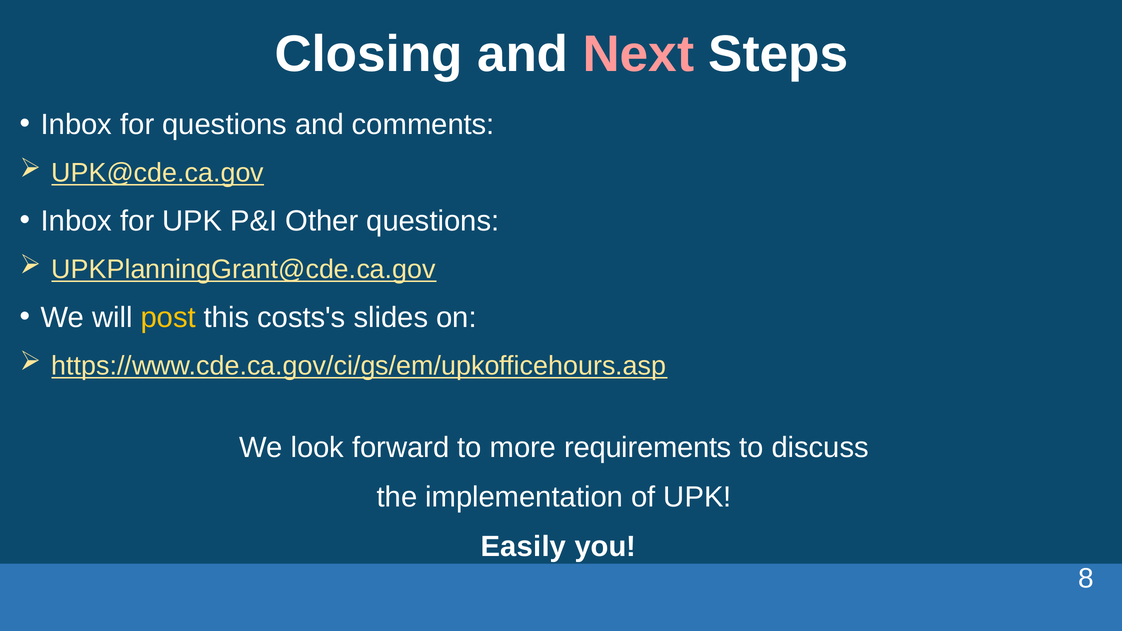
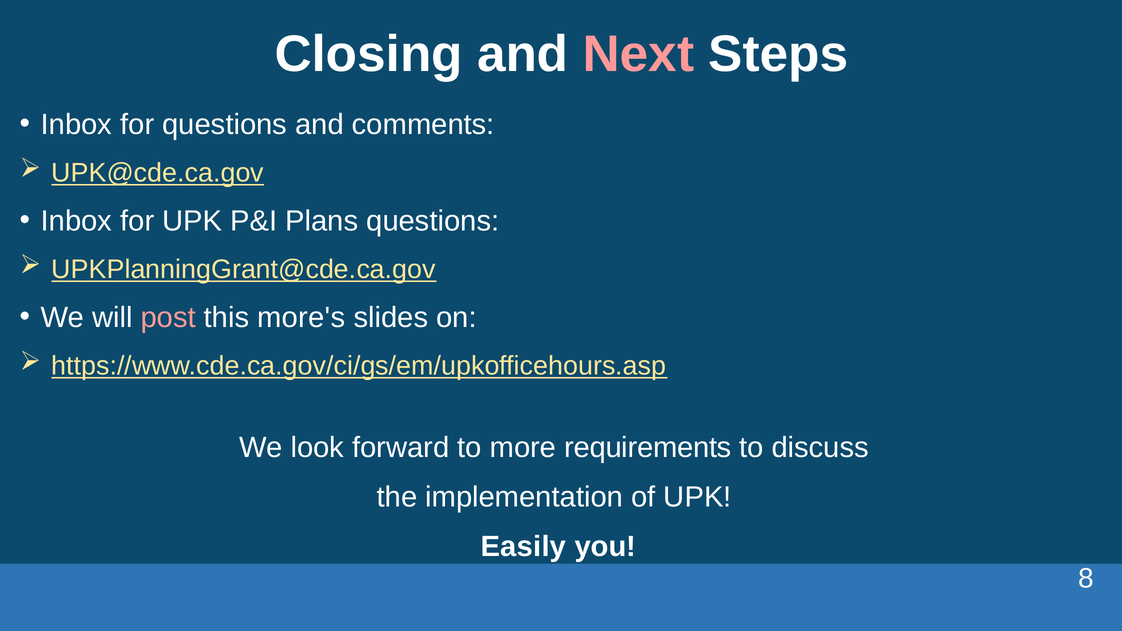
Other: Other -> Plans
post colour: yellow -> pink
costs's: costs's -> more's
